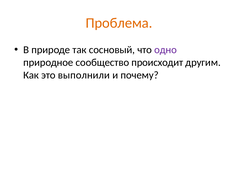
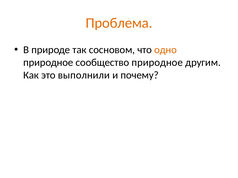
сосновый: сосновый -> сосновом
одно colour: purple -> orange
сообщество происходит: происходит -> природное
